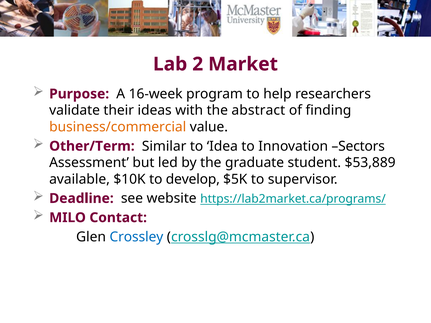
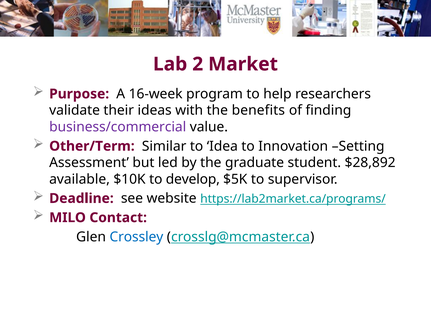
abstract: abstract -> benefits
business/commercial colour: orange -> purple
Sectors: Sectors -> Setting
$53,889: $53,889 -> $28,892
